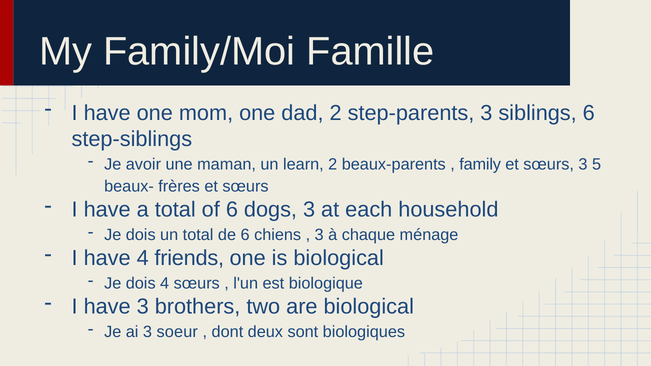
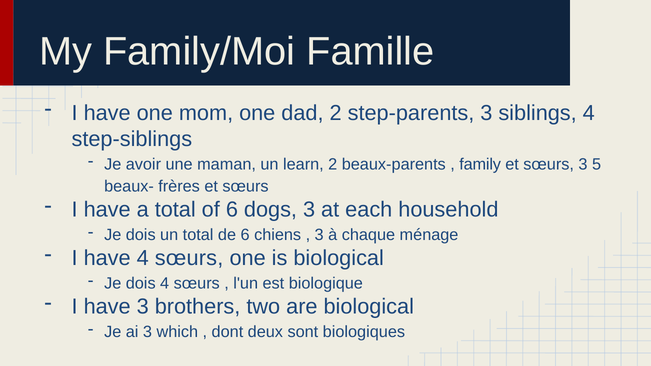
siblings 6: 6 -> 4
have 4 friends: friends -> sœurs
soeur: soeur -> which
